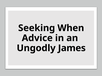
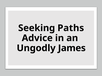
When: When -> Paths
